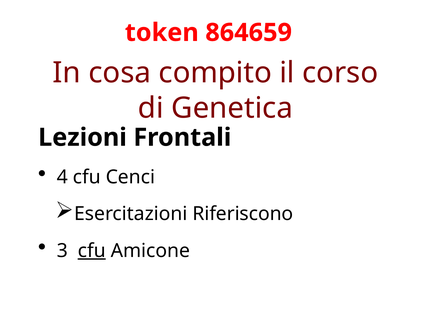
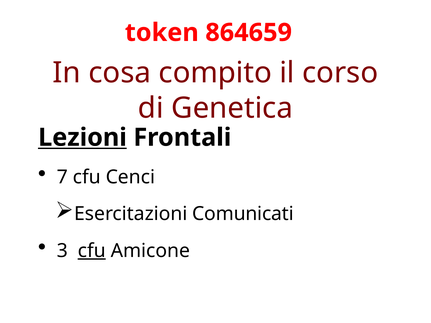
Lezioni underline: none -> present
4: 4 -> 7
Riferiscono: Riferiscono -> Comunicati
